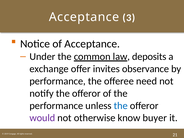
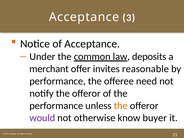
exchange: exchange -> merchant
observance: observance -> reasonable
the at (121, 106) colour: blue -> orange
